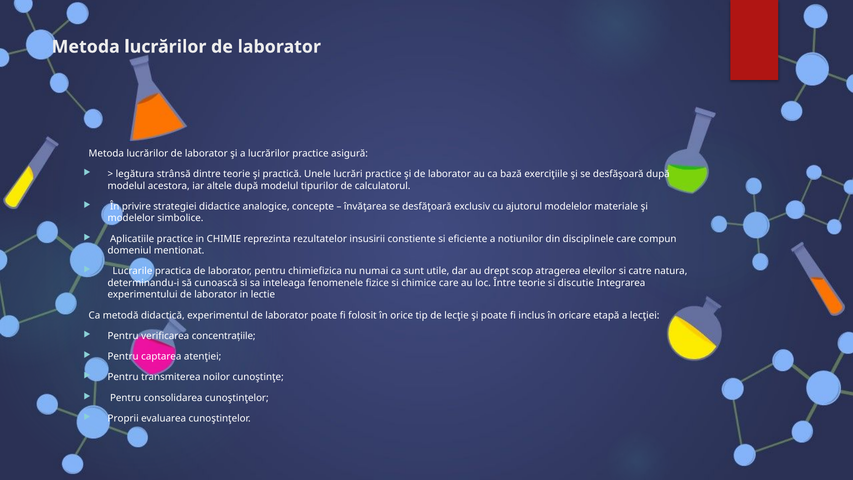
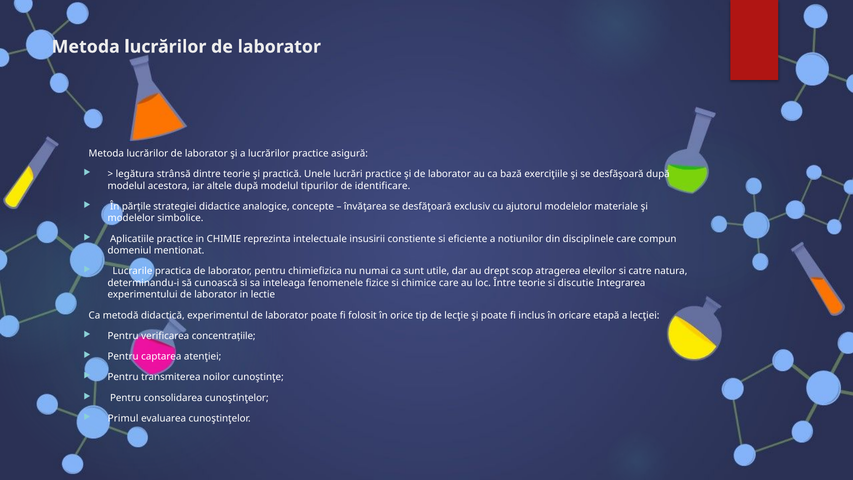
calculatorul: calculatorul -> identificare
privire: privire -> părțile
rezultatelor: rezultatelor -> intelectuale
Proprii: Proprii -> Primul
